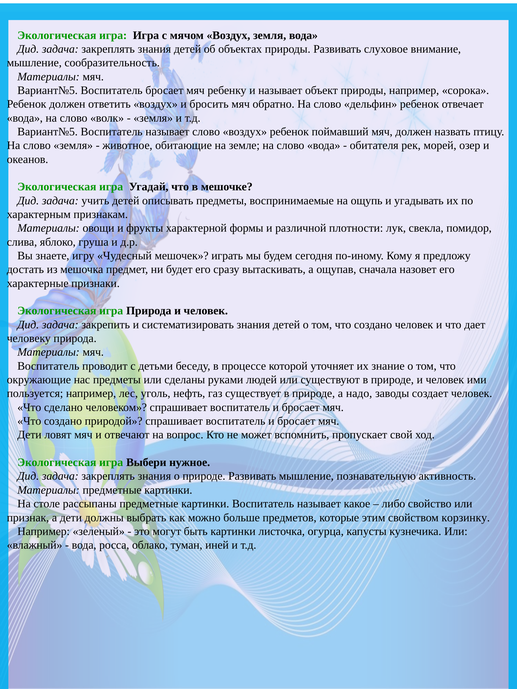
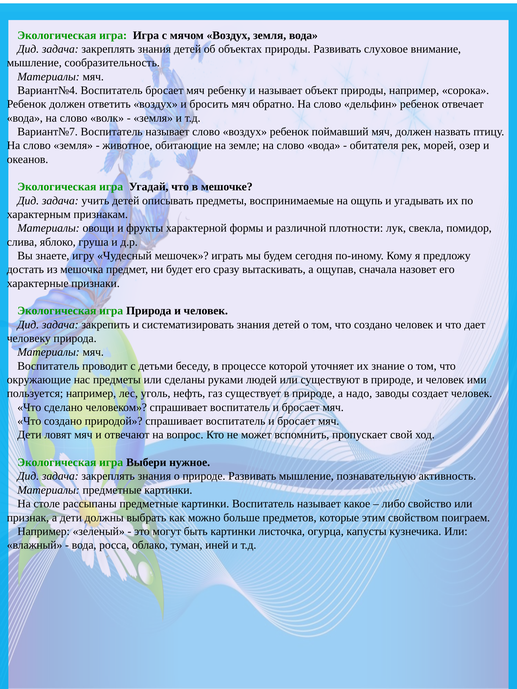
Вариант№5 at (48, 90): Вариант№5 -> Вариант№4
Вариант№5 at (48, 132): Вариант№5 -> Вариант№7
корзинку: корзинку -> поиграем
